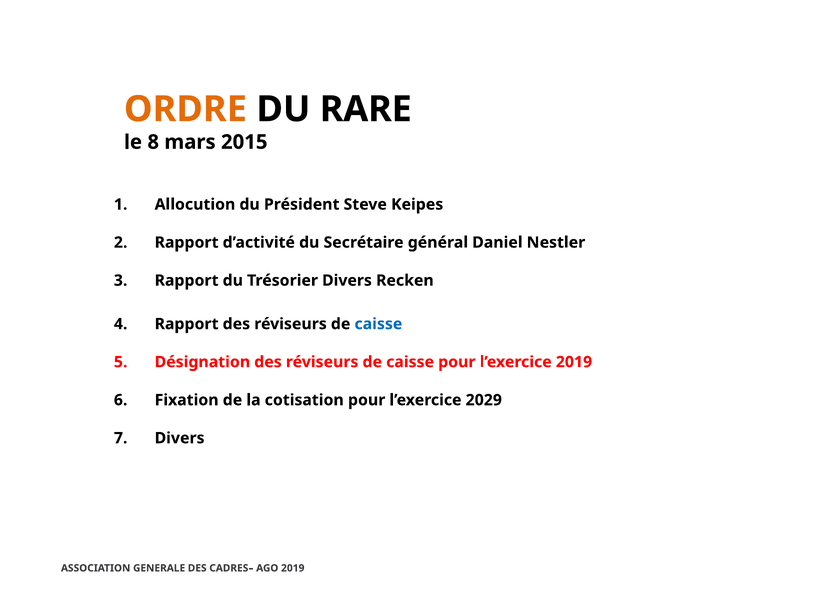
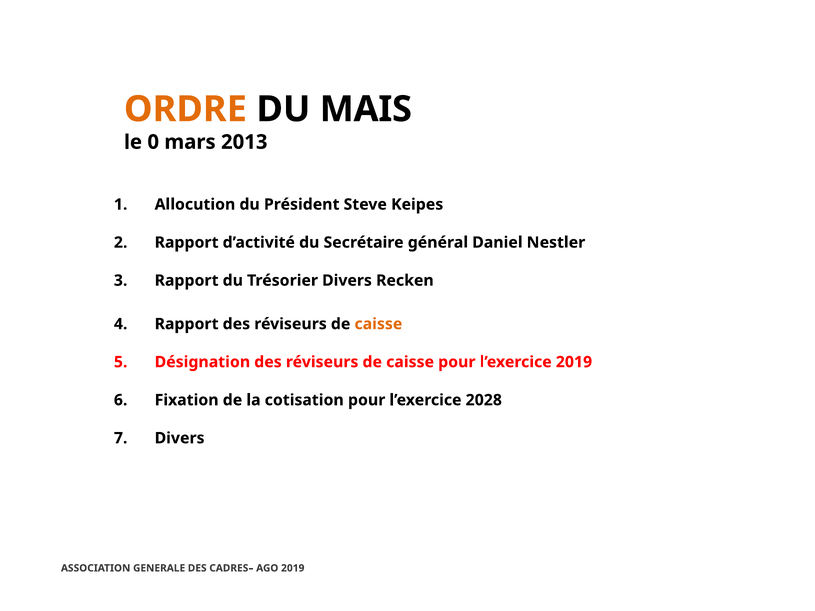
RARE: RARE -> MAIS
8: 8 -> 0
2015: 2015 -> 2013
caisse at (378, 324) colour: blue -> orange
2029: 2029 -> 2028
